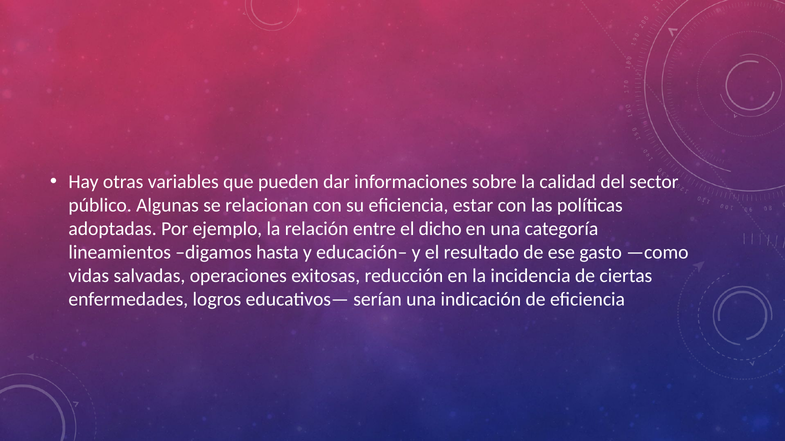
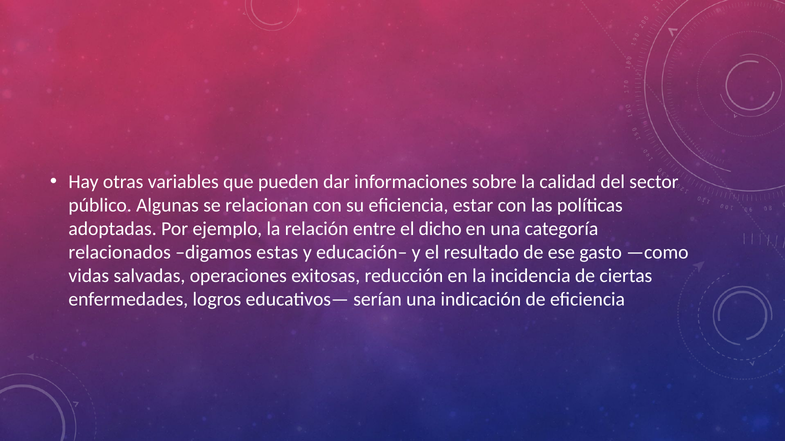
lineamientos: lineamientos -> relacionados
hasta: hasta -> estas
